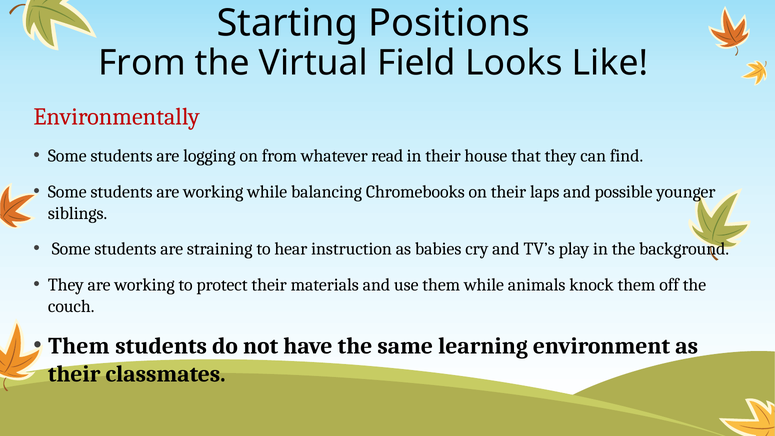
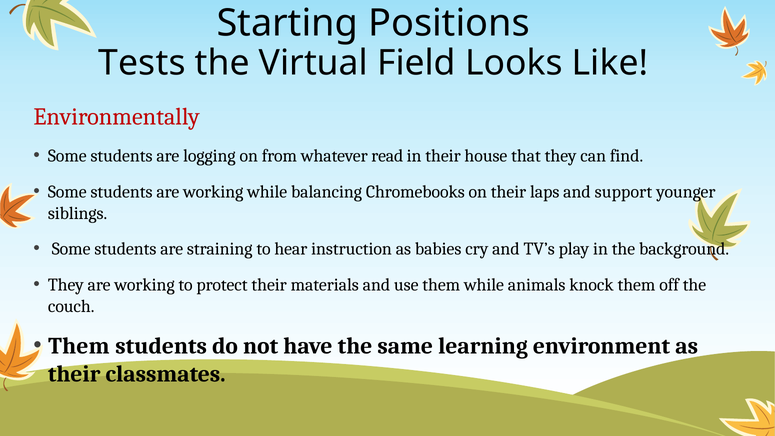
From at (142, 63): From -> Tests
possible: possible -> support
